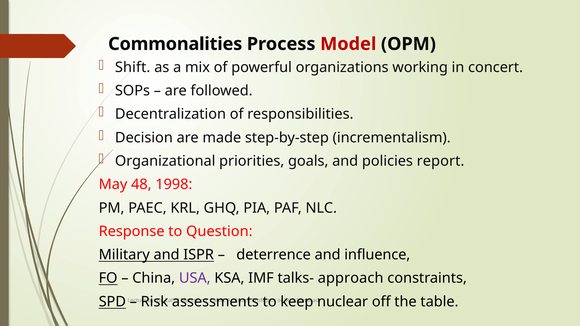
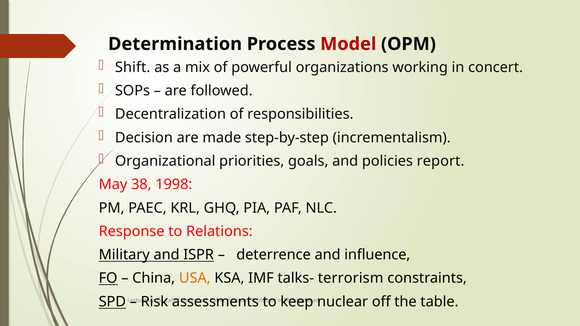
Commonalities: Commonalities -> Determination
48: 48 -> 38
Question: Question -> Relations
USA colour: purple -> orange
approach: approach -> terrorism
